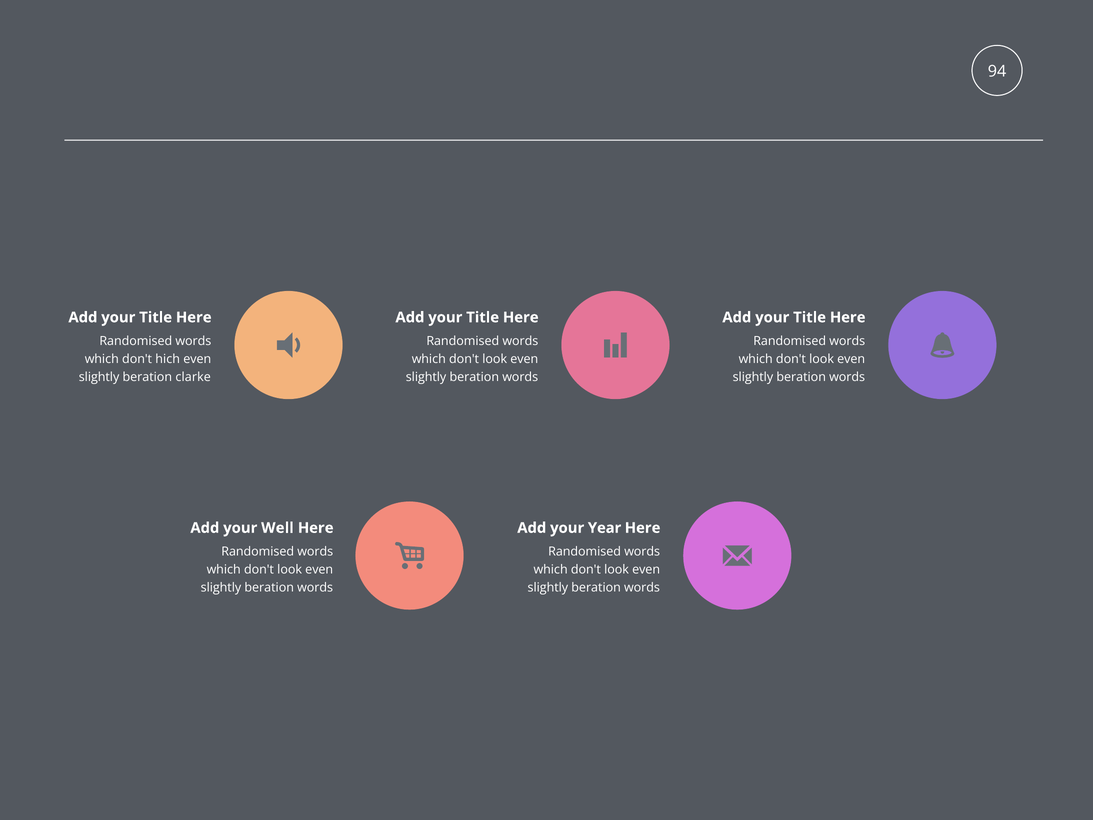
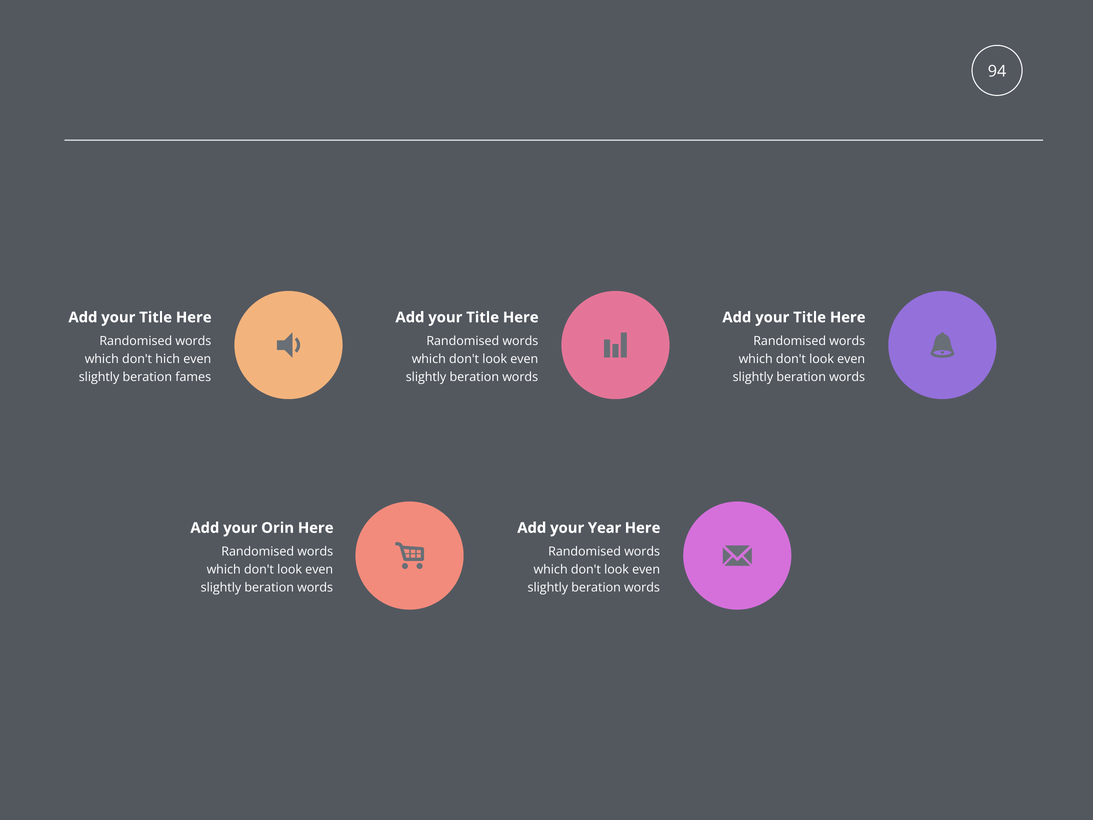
clarke: clarke -> fames
Well: Well -> Orin
